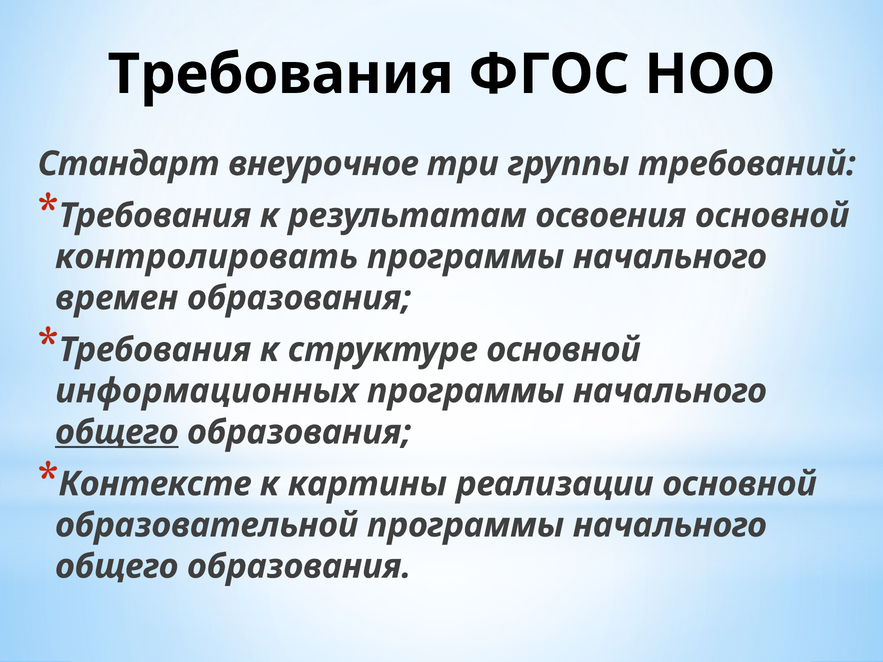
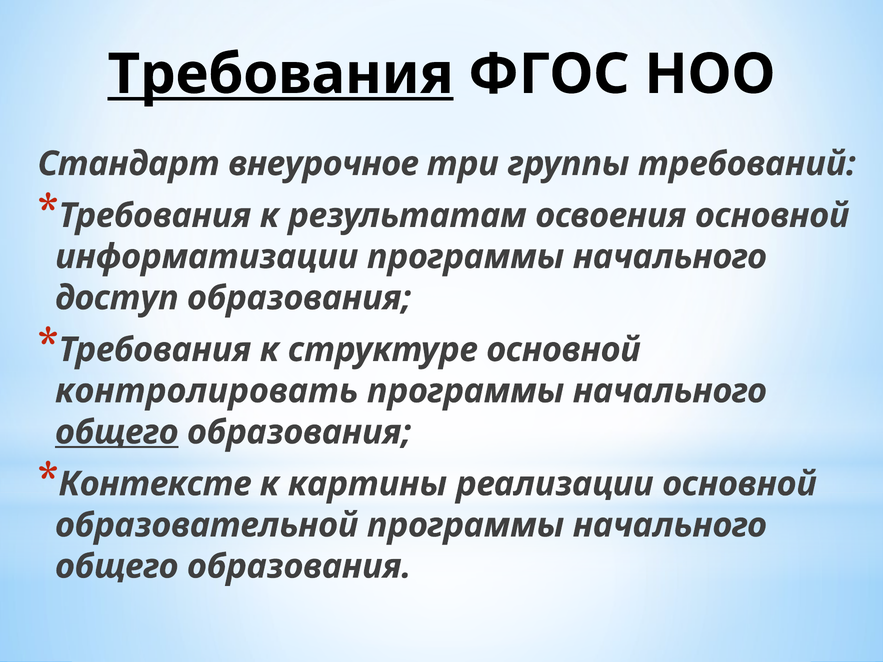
Требования at (281, 74) underline: none -> present
контролировать: контролировать -> информатизации
времен: времен -> доступ
информационных: информационных -> контролировать
